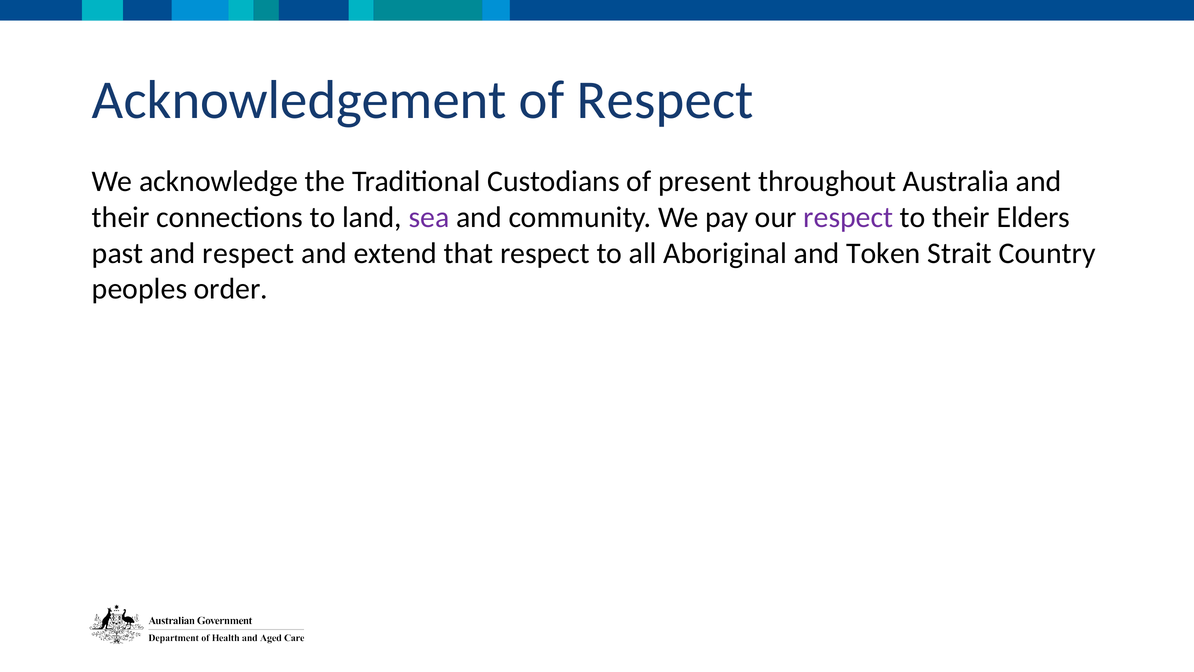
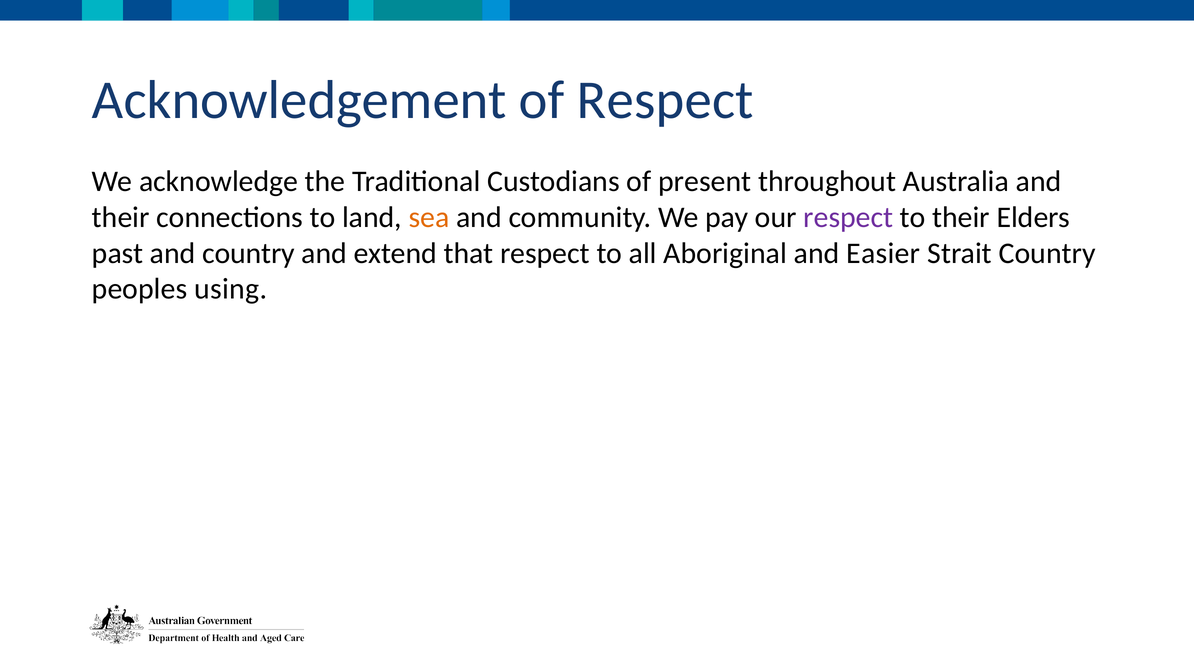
sea colour: purple -> orange
and respect: respect -> country
Token: Token -> Easier
order: order -> using
